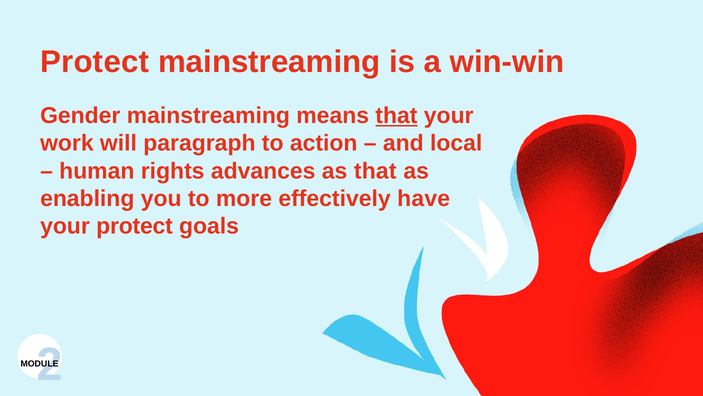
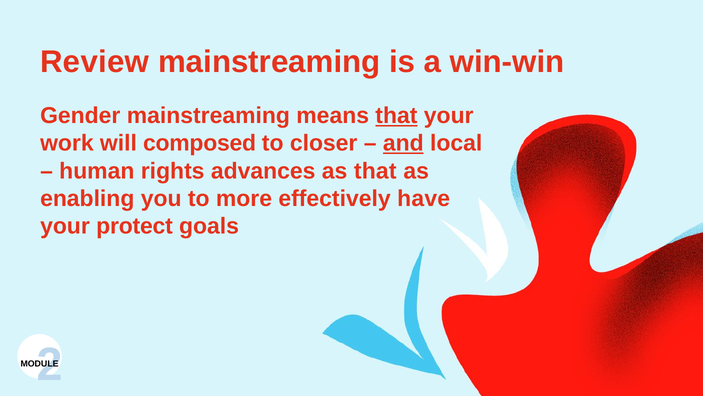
Protect at (95, 62): Protect -> Review
paragraph: paragraph -> composed
action: action -> closer
and underline: none -> present
